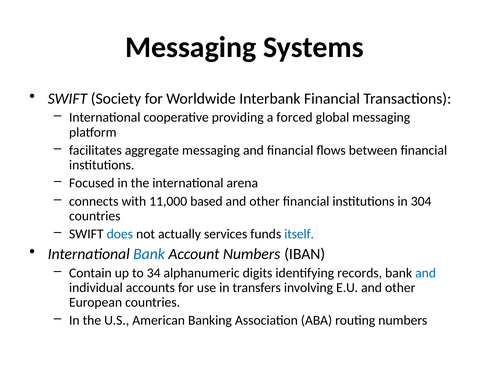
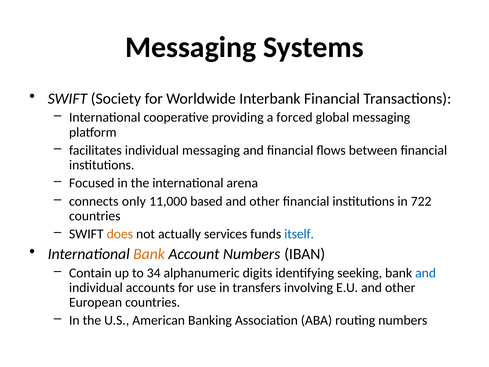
facilitates aggregate: aggregate -> individual
with: with -> only
304: 304 -> 722
does colour: blue -> orange
Bank at (149, 254) colour: blue -> orange
records: records -> seeking
